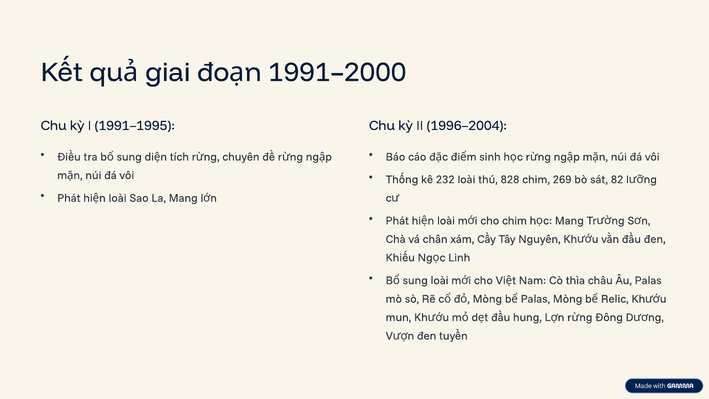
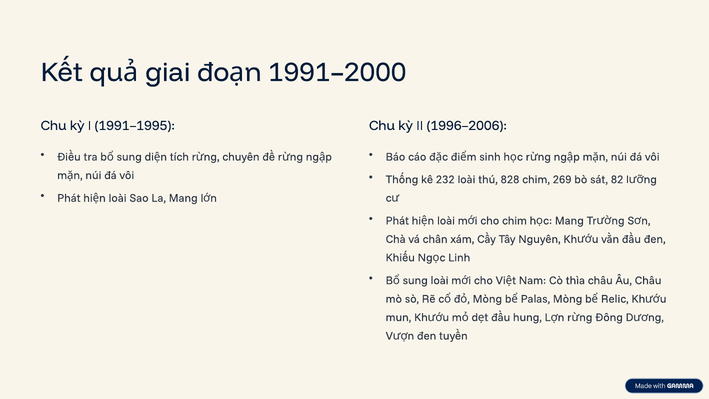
1996–2004: 1996–2004 -> 1996–2006
Âu Palas: Palas -> Châu
